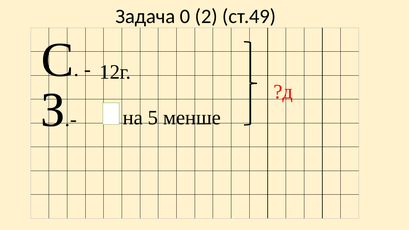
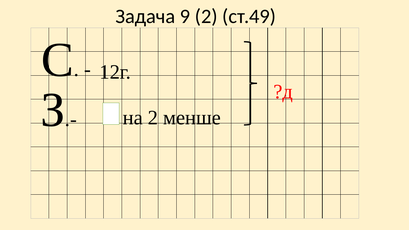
0: 0 -> 9
на 5: 5 -> 2
